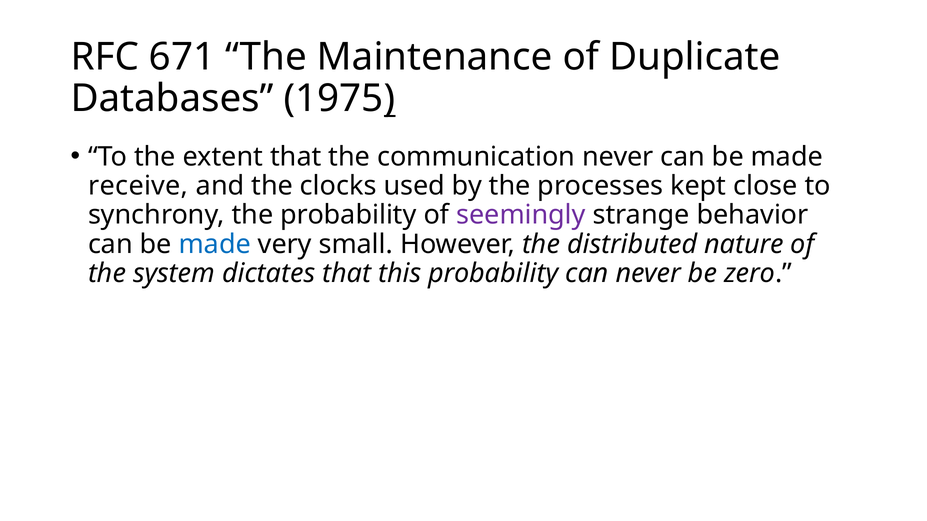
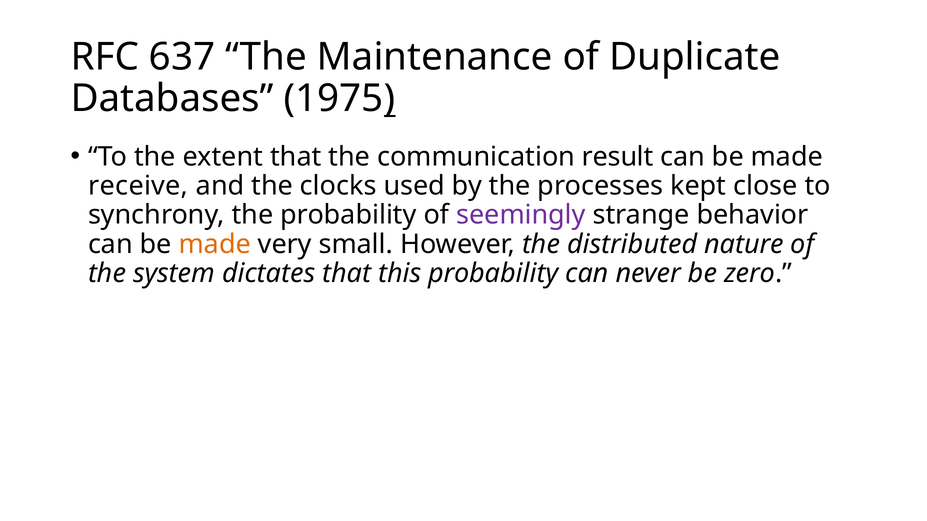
671: 671 -> 637
communication never: never -> result
made at (215, 244) colour: blue -> orange
